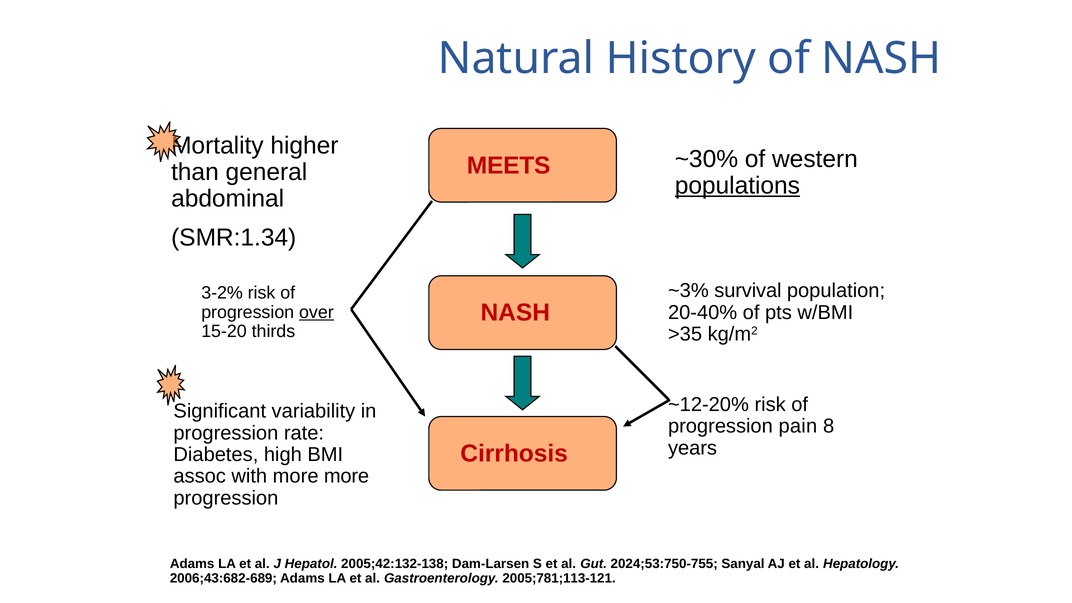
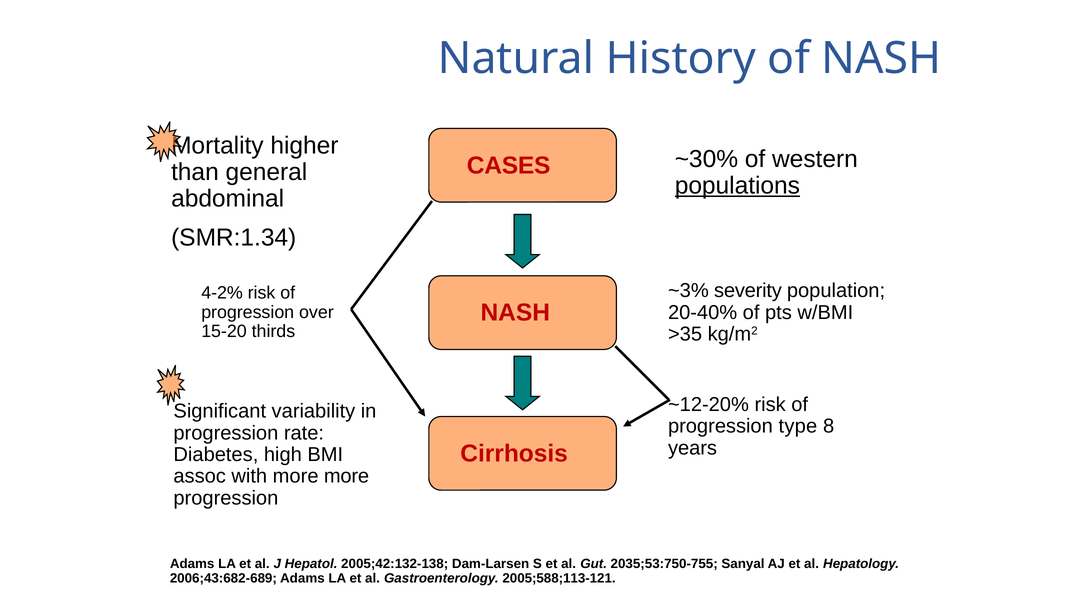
MEETS: MEETS -> CASES
survival: survival -> severity
3-2%: 3-2% -> 4-2%
over underline: present -> none
pain: pain -> type
2024;53:750-755: 2024;53:750-755 -> 2035;53:750-755
2005;781;113-121: 2005;781;113-121 -> 2005;588;113-121
